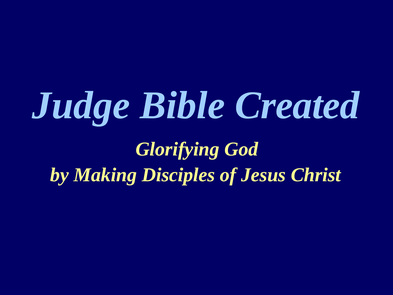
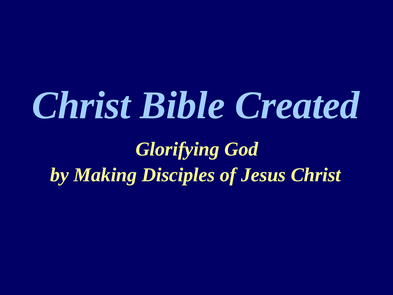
Judge at (81, 105): Judge -> Christ
